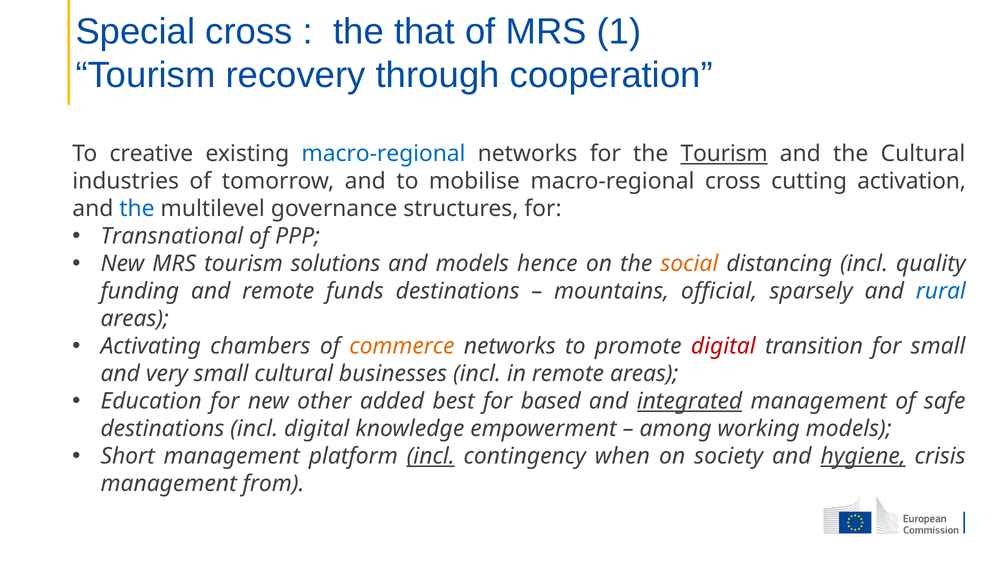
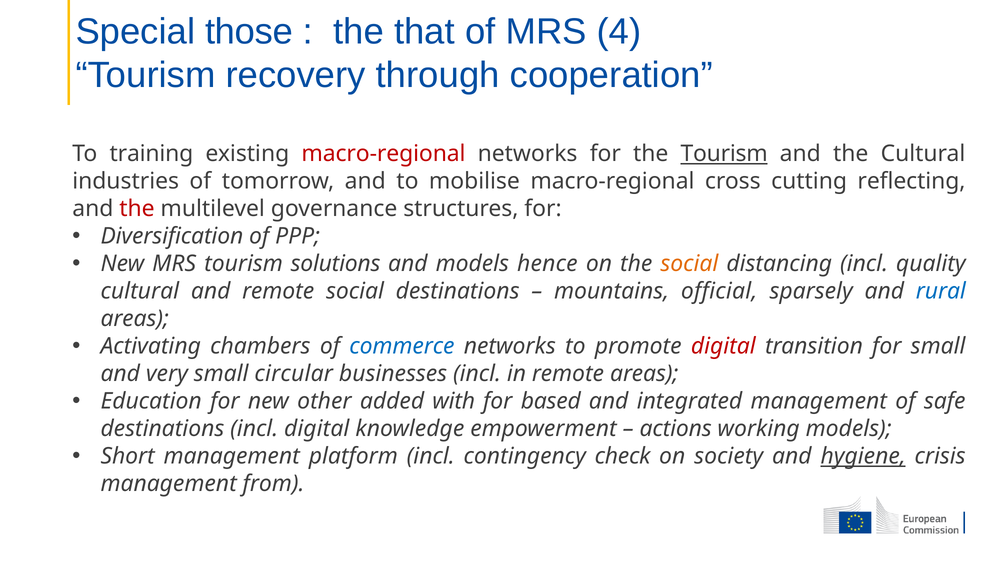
Special cross: cross -> those
1: 1 -> 4
creative: creative -> training
macro-regional at (383, 154) colour: blue -> red
activation: activation -> reflecting
the at (137, 209) colour: blue -> red
Transnational: Transnational -> Diversification
funding at (140, 291): funding -> cultural
remote funds: funds -> social
commerce colour: orange -> blue
small cultural: cultural -> circular
best: best -> with
integrated underline: present -> none
among: among -> actions
incl at (431, 456) underline: present -> none
when: when -> check
